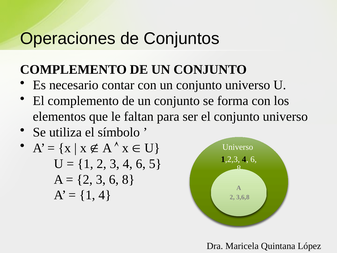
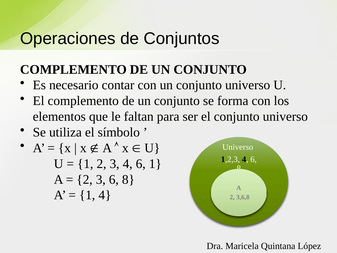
6 5: 5 -> 1
